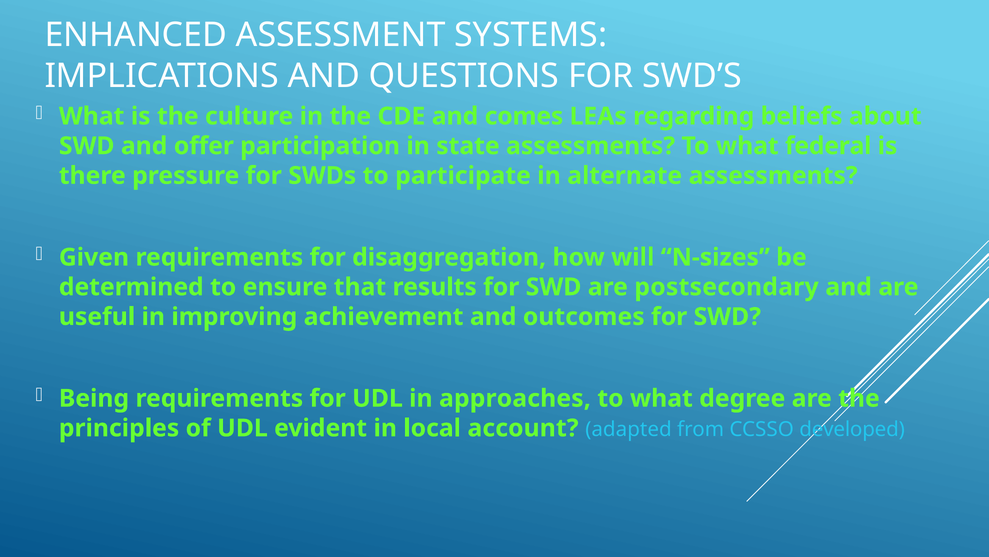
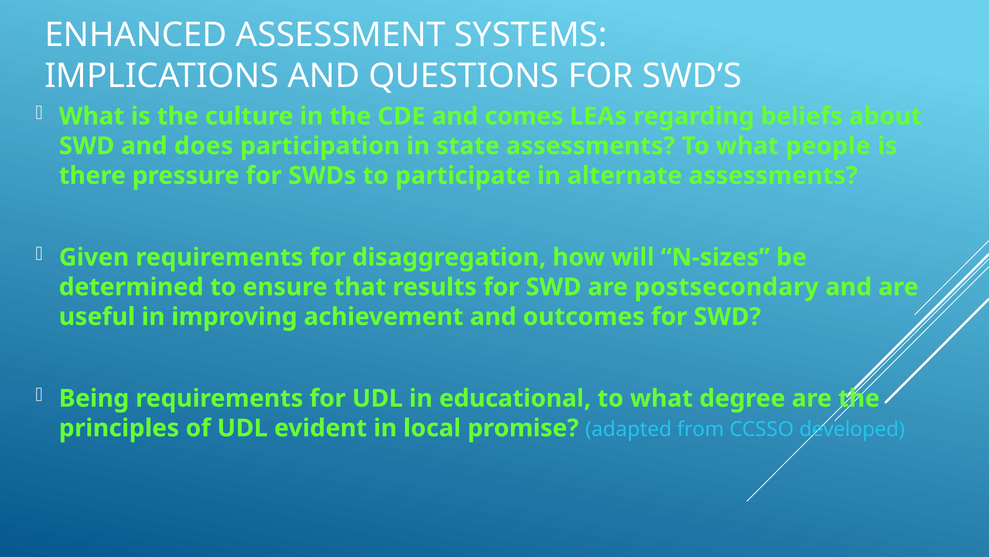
offer: offer -> does
federal: federal -> people
approaches: approaches -> educational
account: account -> promise
